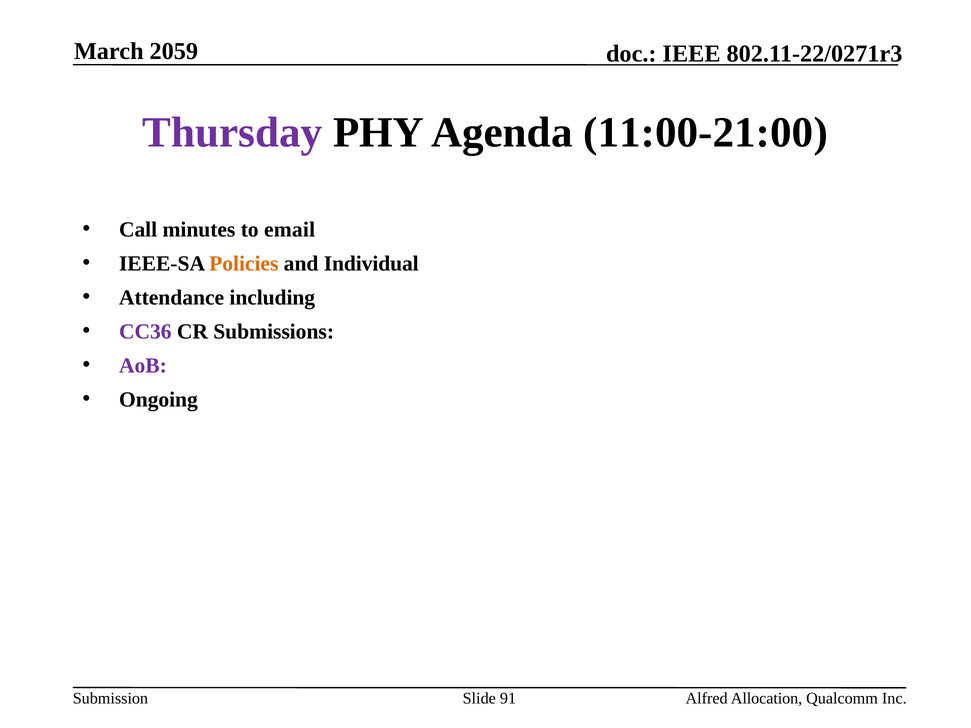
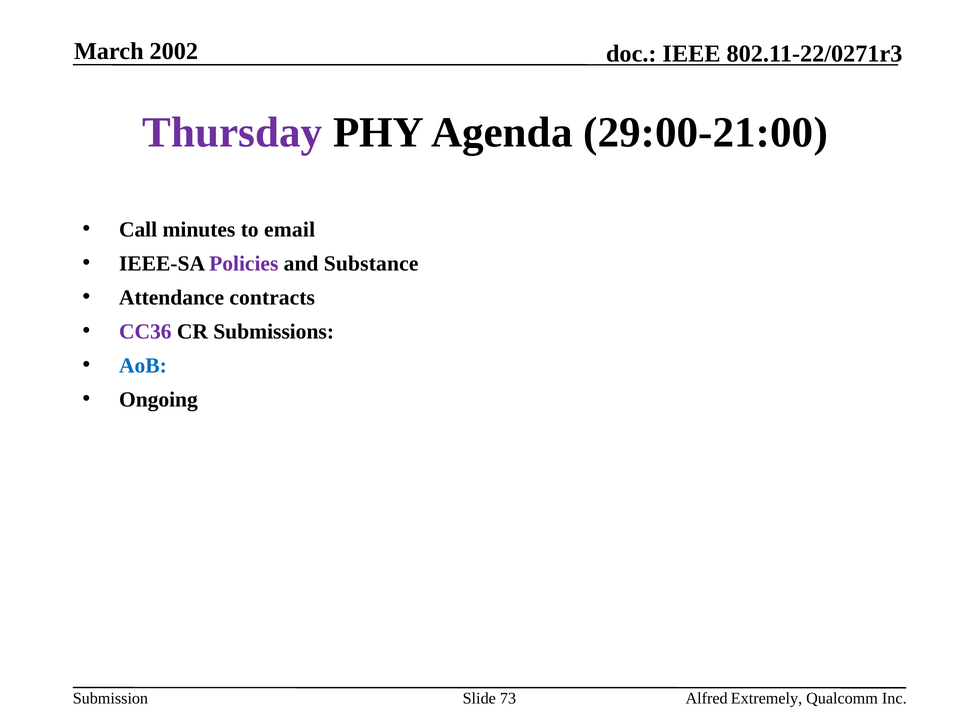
2059: 2059 -> 2002
11:00-21:00: 11:00-21:00 -> 29:00-21:00
Policies colour: orange -> purple
Individual: Individual -> Substance
including: including -> contracts
AoB colour: purple -> blue
91: 91 -> 73
Allocation: Allocation -> Extremely
